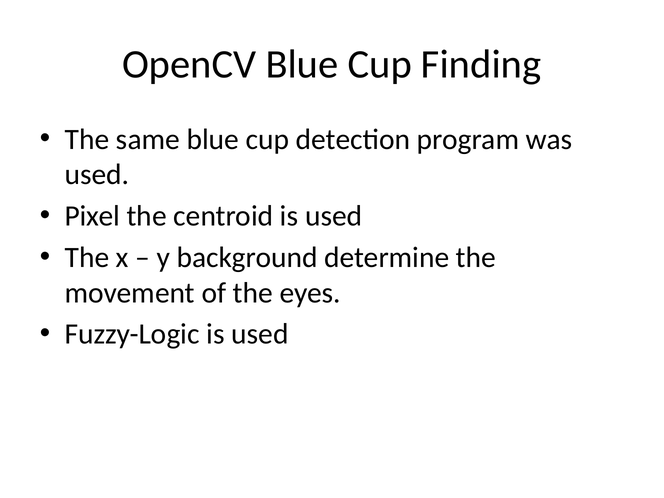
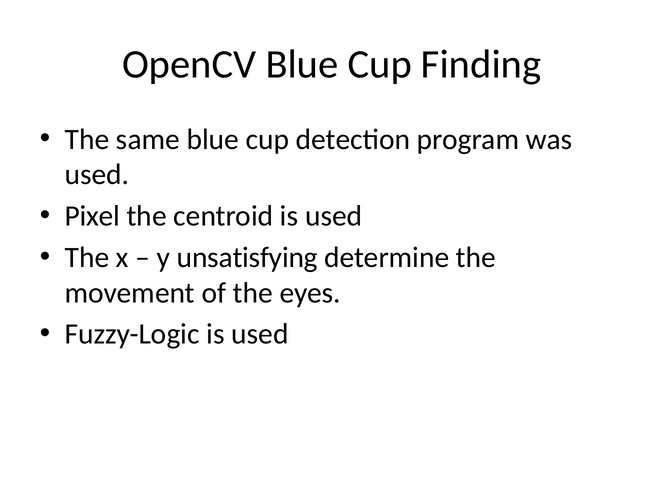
background: background -> unsatisfying
